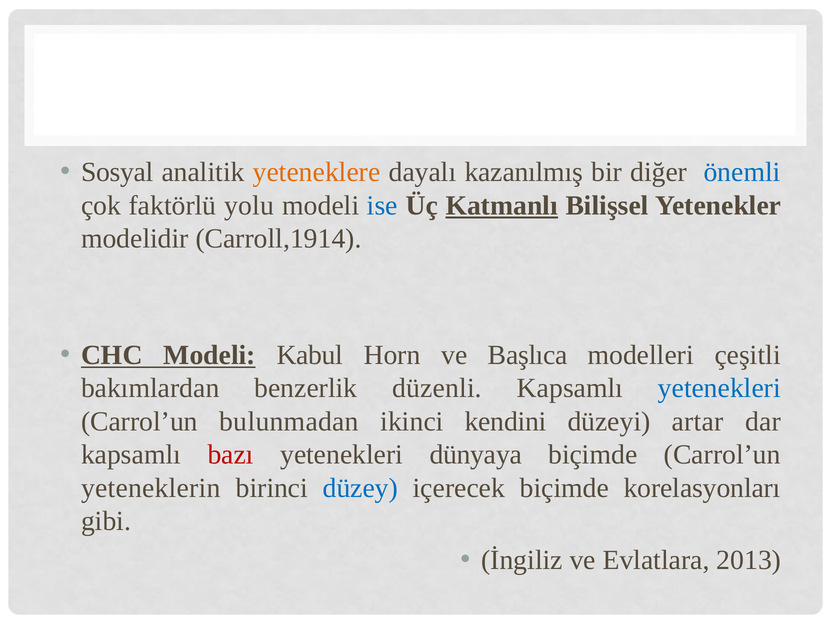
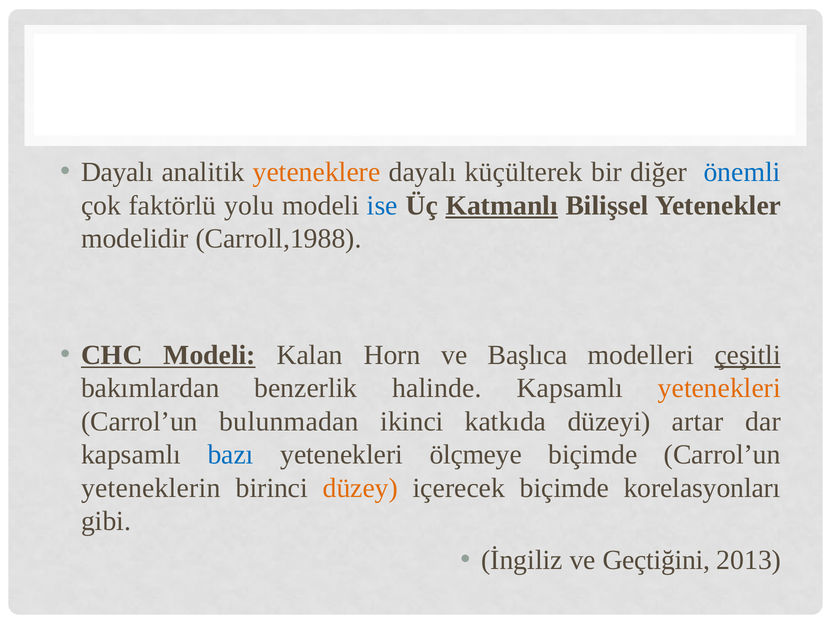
Sosyal at (117, 172): Sosyal -> Dayalı
kazanılmış: kazanılmış -> küçülterek
Carroll,1914: Carroll,1914 -> Carroll,1988
Kabul: Kabul -> Kalan
çeşitli underline: none -> present
düzenli: düzenli -> halinde
yetenekleri at (719, 388) colour: blue -> orange
kendini: kendini -> katkıda
bazı colour: red -> blue
dünyaya: dünyaya -> ölçmeye
düzey colour: blue -> orange
Evlatlara: Evlatlara -> Geçtiğini
